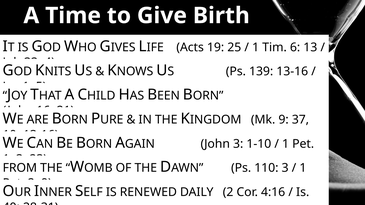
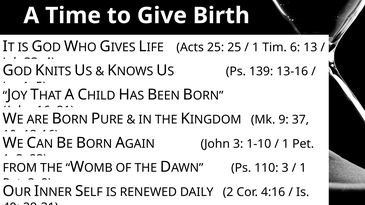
Acts 19: 19 -> 25
